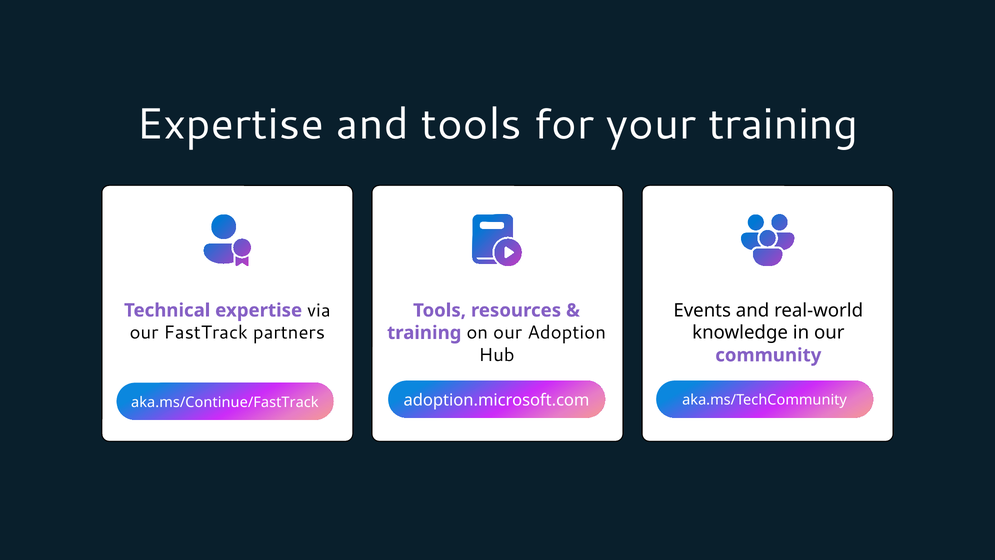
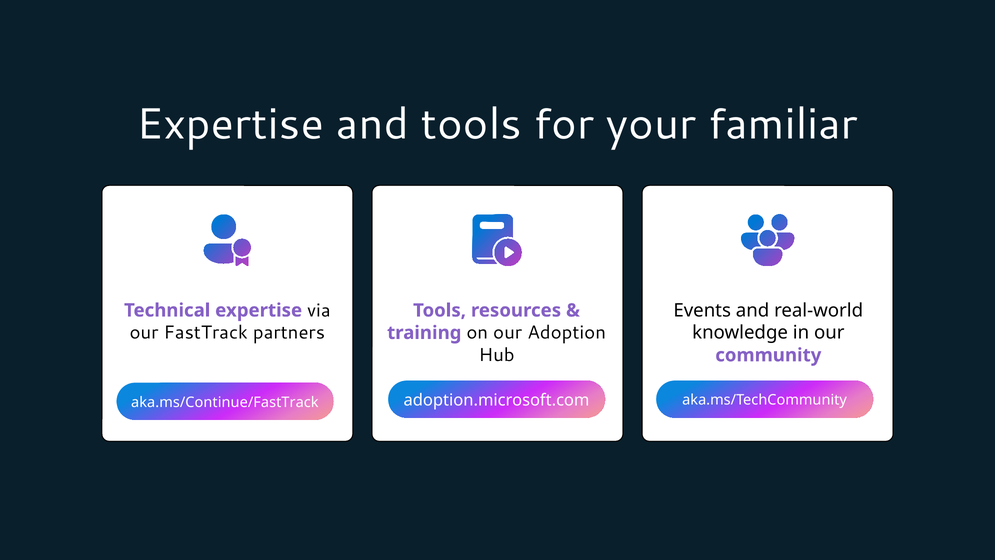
your training: training -> familiar
